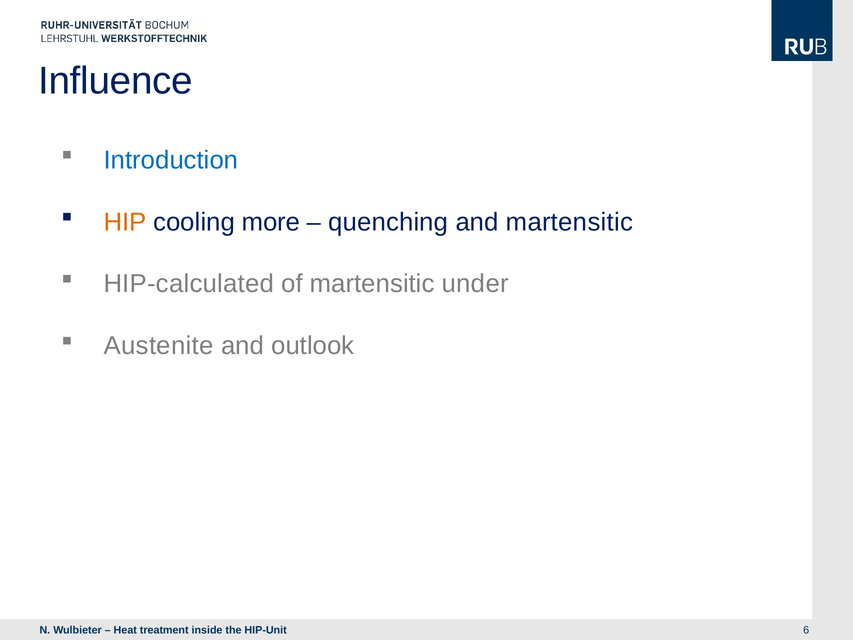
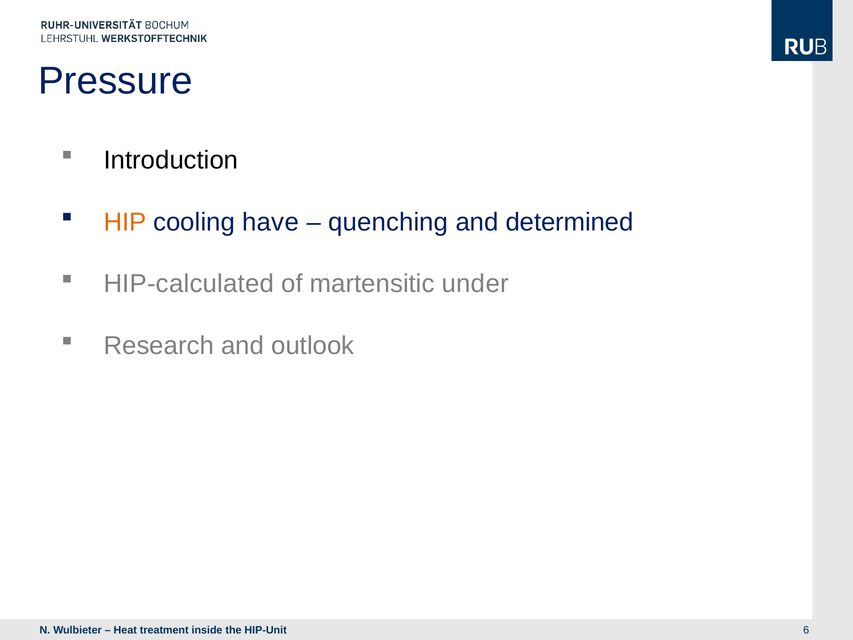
Influence: Influence -> Pressure
Introduction colour: blue -> black
more: more -> have
and martensitic: martensitic -> determined
Austenite: Austenite -> Research
